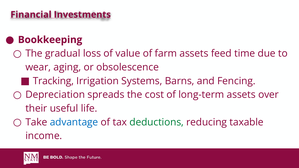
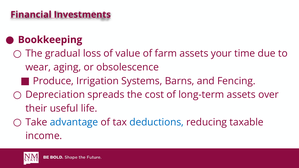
feed: feed -> your
Tracking: Tracking -> Produce
deductions colour: green -> blue
